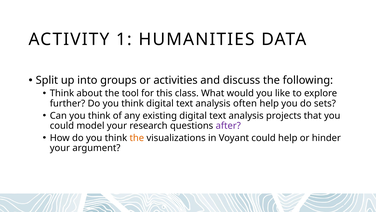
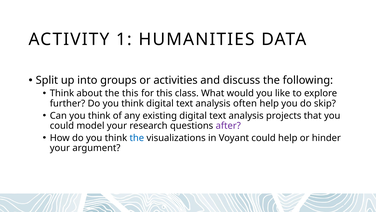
the tool: tool -> this
sets: sets -> skip
the at (137, 138) colour: orange -> blue
